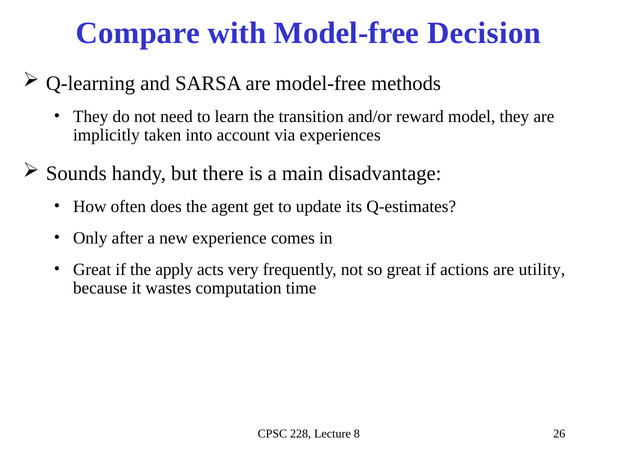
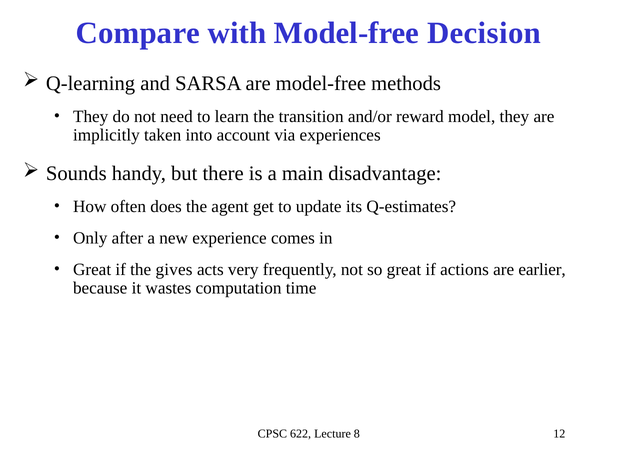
apply: apply -> gives
utility: utility -> earlier
228: 228 -> 622
26: 26 -> 12
